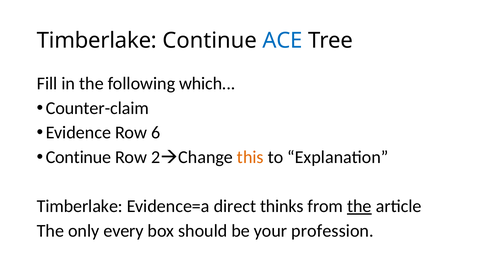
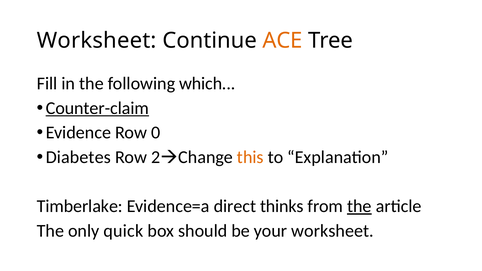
Timberlake at (97, 40): Timberlake -> Worksheet
ACE colour: blue -> orange
Counter-claim underline: none -> present
6: 6 -> 0
Continue at (79, 157): Continue -> Diabetes
every: every -> quick
your profession: profession -> worksheet
